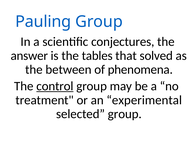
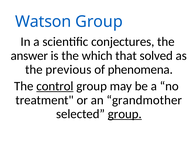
Pauling: Pauling -> Watson
tables: tables -> which
between: between -> previous
experimental: experimental -> grandmother
group at (125, 114) underline: none -> present
